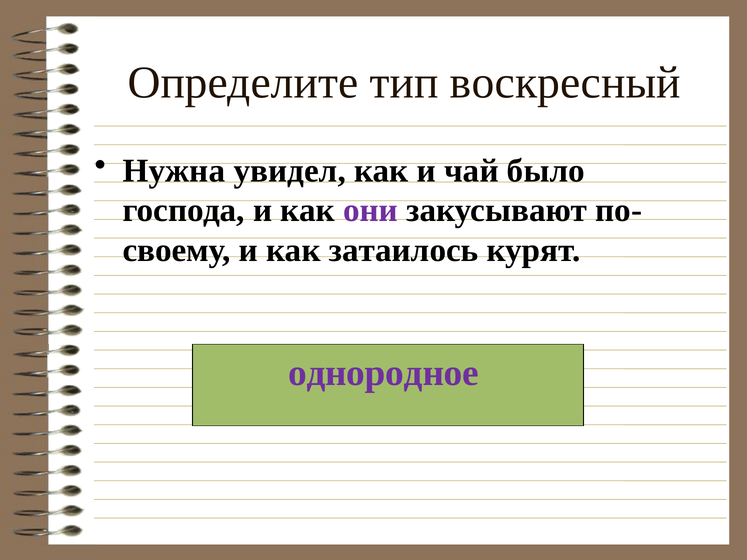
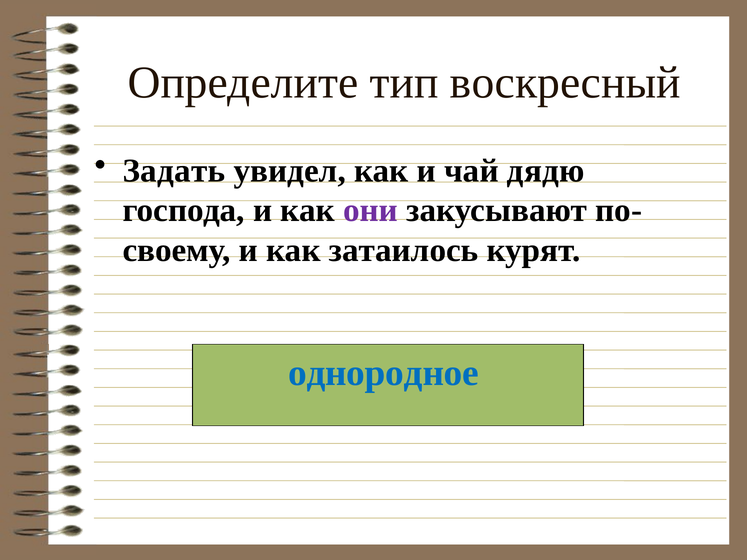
Нужна: Нужна -> Задать
было: было -> дядю
однородное colour: purple -> blue
